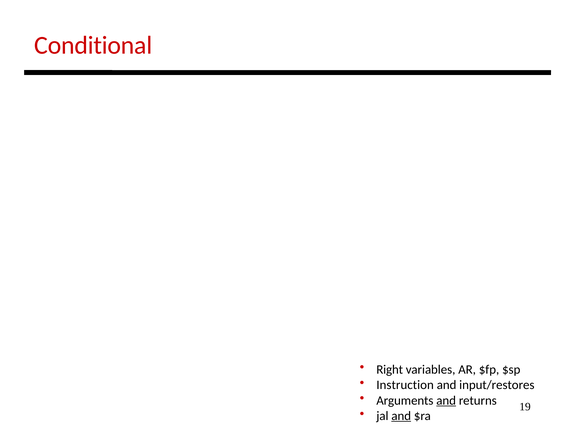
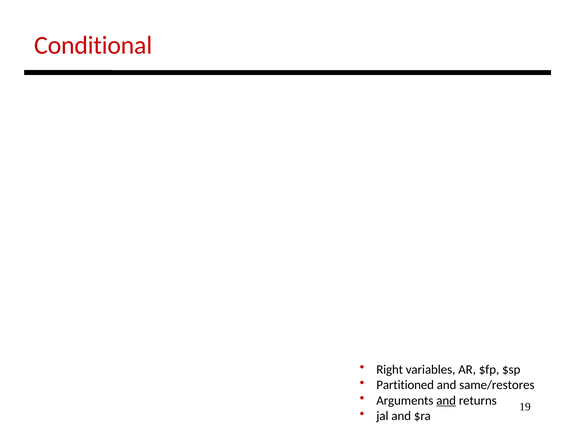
Instruction: Instruction -> Partitioned
input/restores: input/restores -> same/restores
and at (401, 416) underline: present -> none
